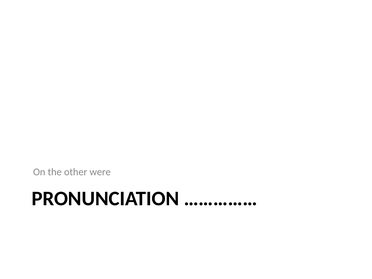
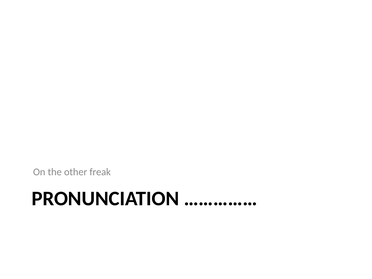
were: were -> freak
